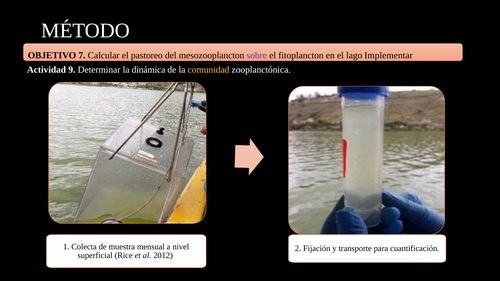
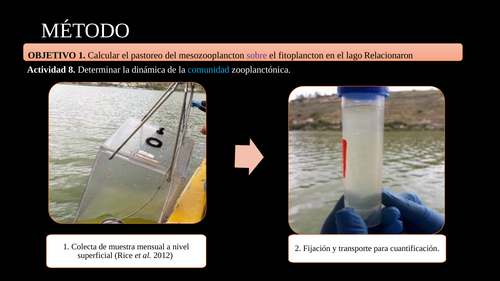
OBJETIVO 7: 7 -> 1
Implementar: Implementar -> Relacionaron
9: 9 -> 8
comunidad colour: yellow -> light blue
